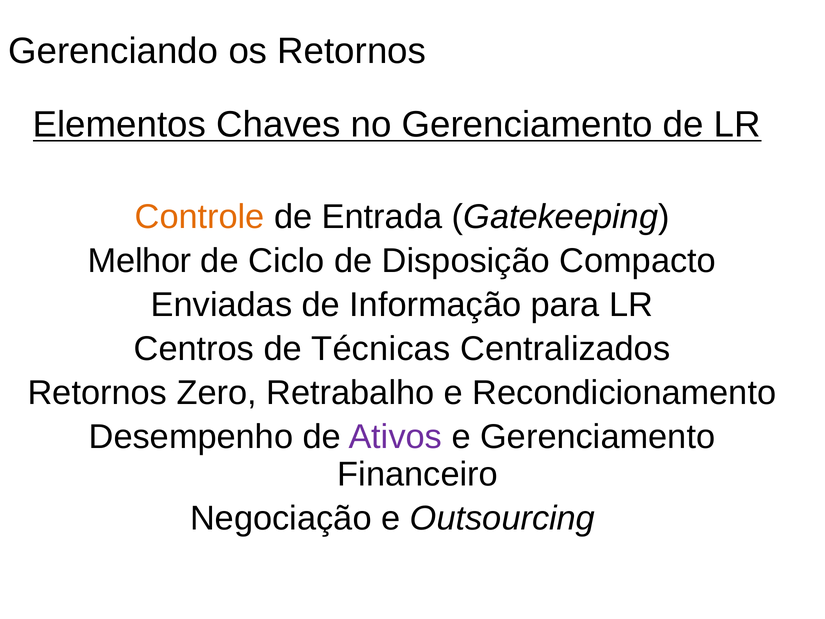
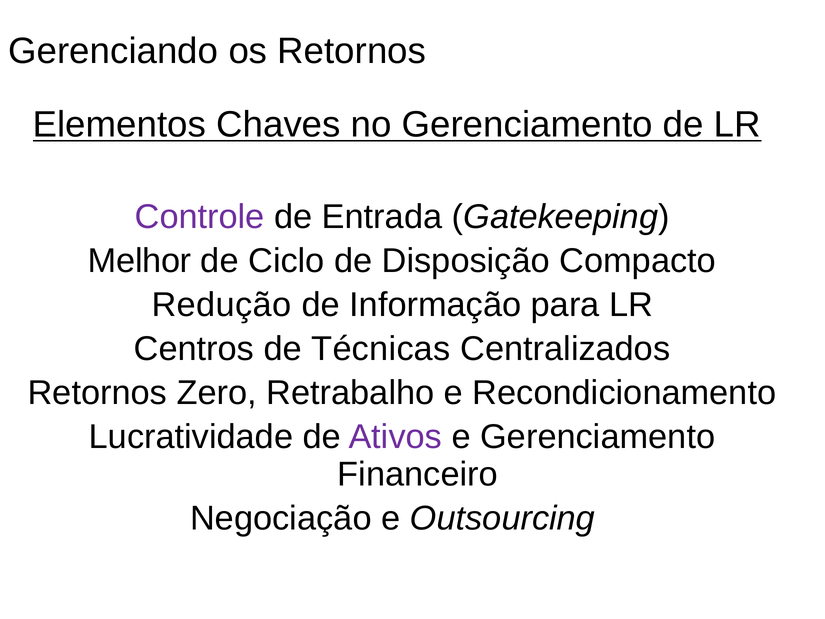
Controle colour: orange -> purple
Enviadas: Enviadas -> Redução
Desempenho: Desempenho -> Lucratividade
